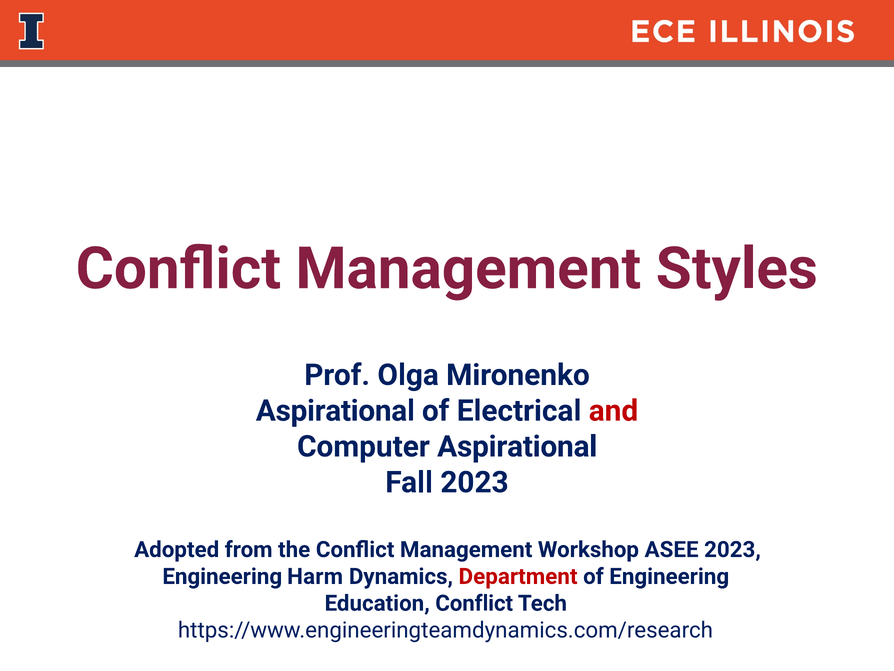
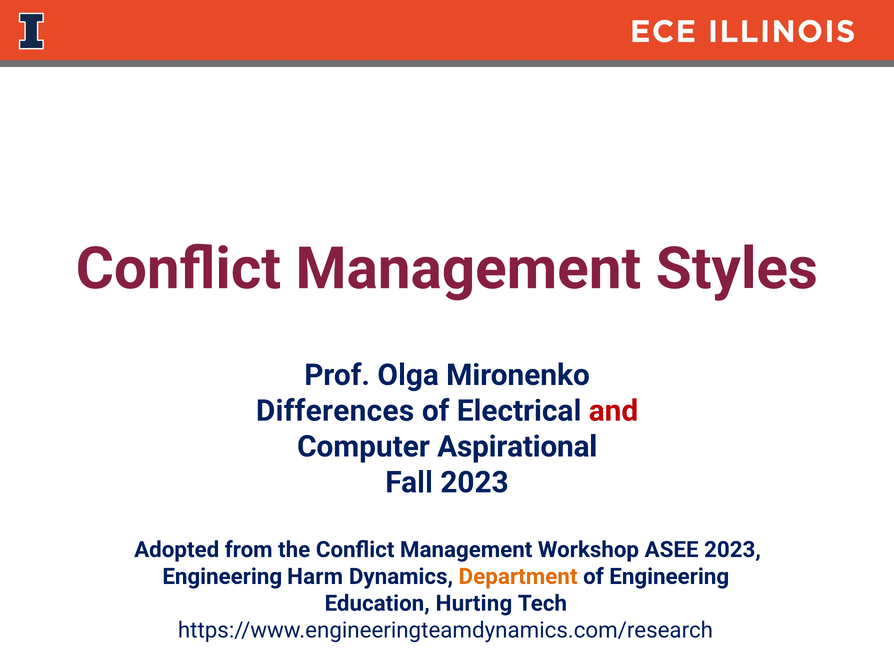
Aspirational at (335, 411): Aspirational -> Differences
Department colour: red -> orange
Education Conflict: Conflict -> Hurting
